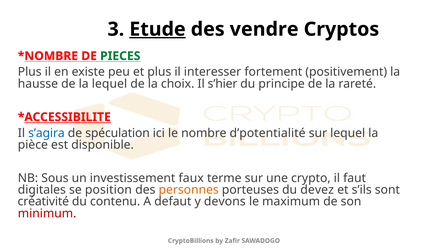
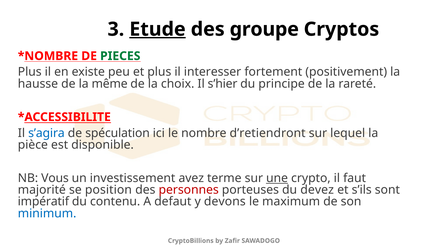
vendre: vendre -> groupe
la lequel: lequel -> même
d’potentialité: d’potentialité -> d’retiendront
Sous: Sous -> Vous
faux: faux -> avez
une underline: none -> present
digitales: digitales -> majorité
personnes colour: orange -> red
créativité: créativité -> impératif
minimum colour: red -> blue
